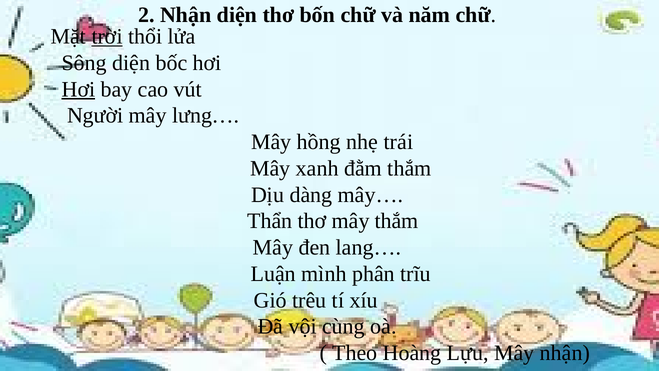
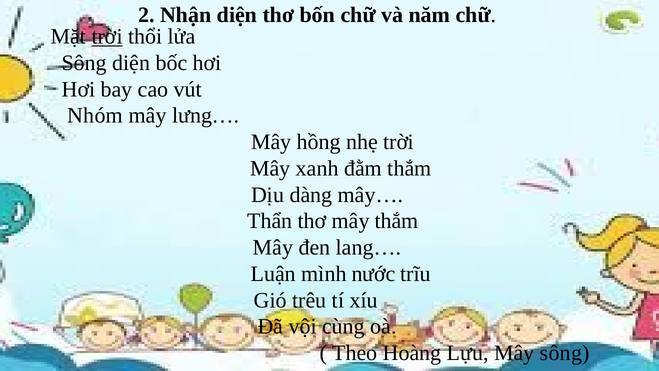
Hơi at (78, 89) underline: present -> none
Người: Người -> Nhóm
nhẹ trái: trái -> trời
phân: phân -> nước
Mây nhận: nhận -> sông
